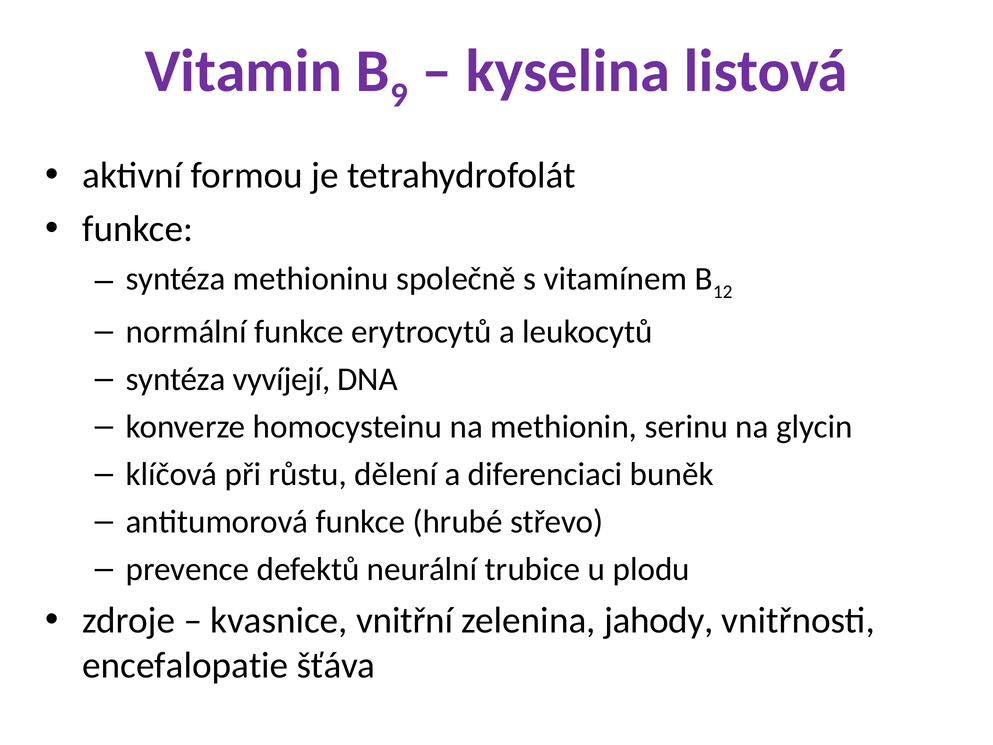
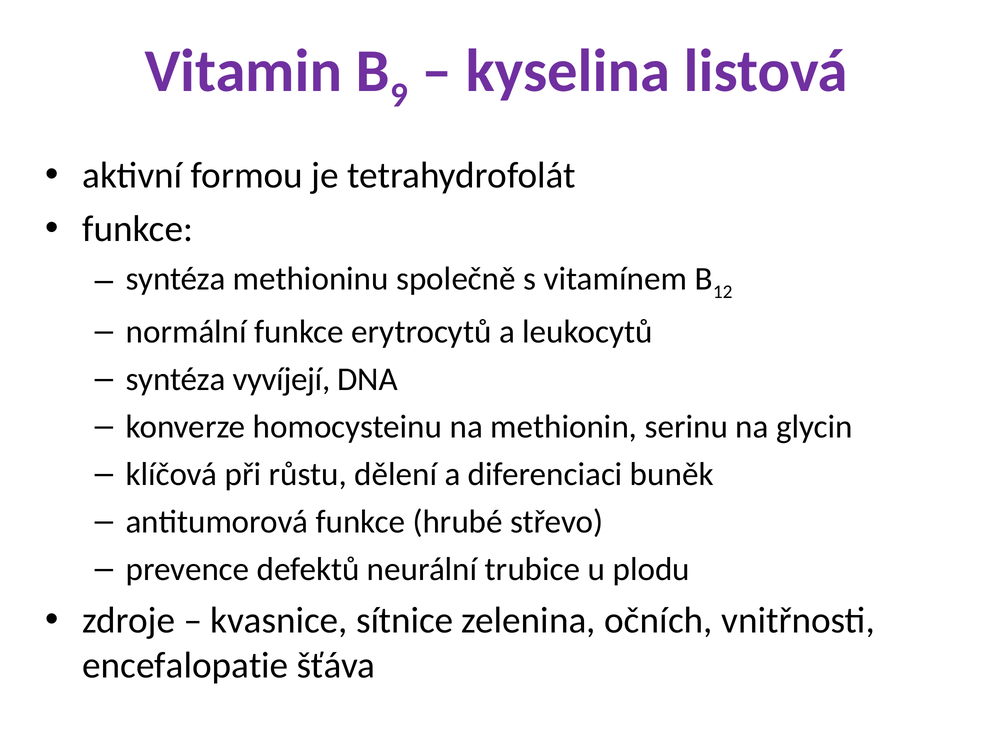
vnitřní: vnitřní -> sítnice
jahody: jahody -> očních
